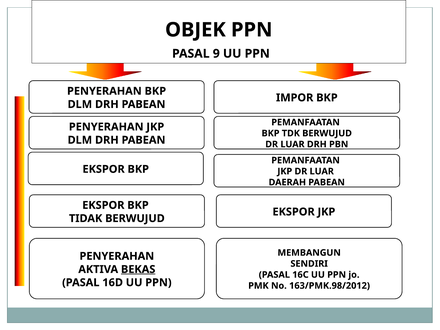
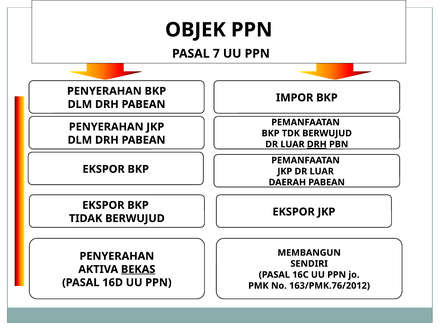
9: 9 -> 7
DRH at (317, 144) underline: none -> present
163/PMK.98/2012: 163/PMK.98/2012 -> 163/PMK.76/2012
